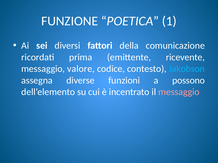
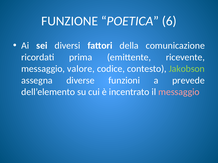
1: 1 -> 6
Jakobson colour: light blue -> light green
possono: possono -> prevede
